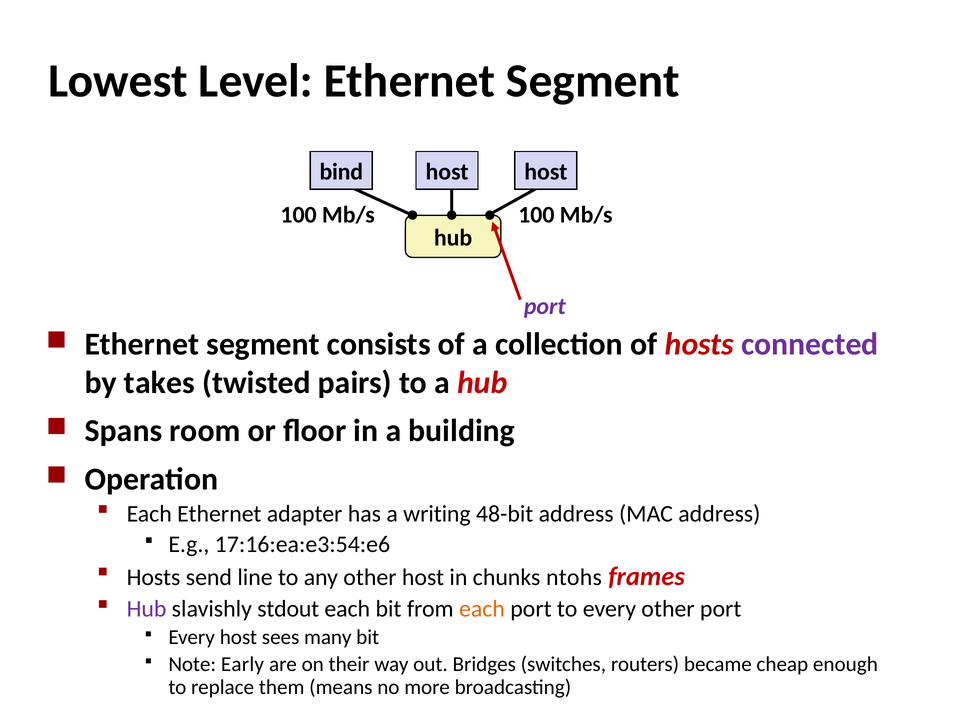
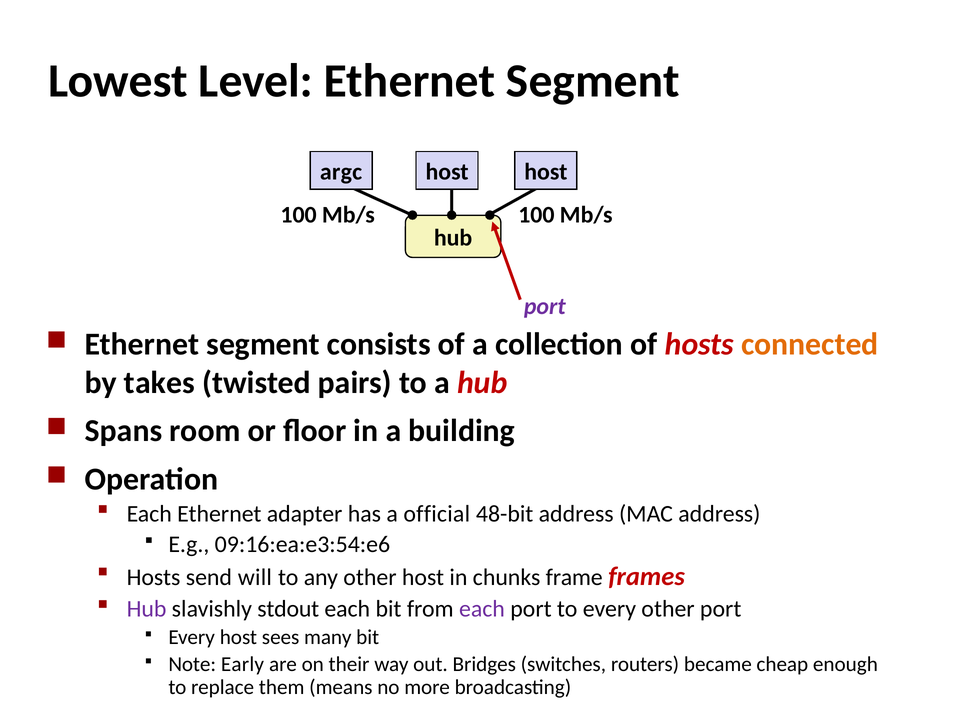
bind: bind -> argc
connected colour: purple -> orange
writing: writing -> official
17:16:ea:e3:54:e6: 17:16:ea:e3:54:e6 -> 09:16:ea:e3:54:e6
line: line -> will
ntohs: ntohs -> frame
each at (482, 608) colour: orange -> purple
